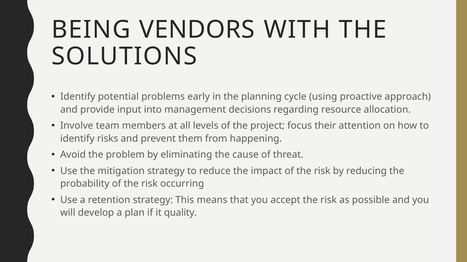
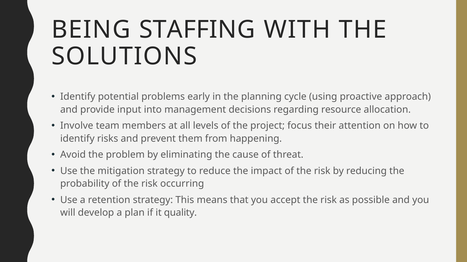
VENDORS: VENDORS -> STAFFING
